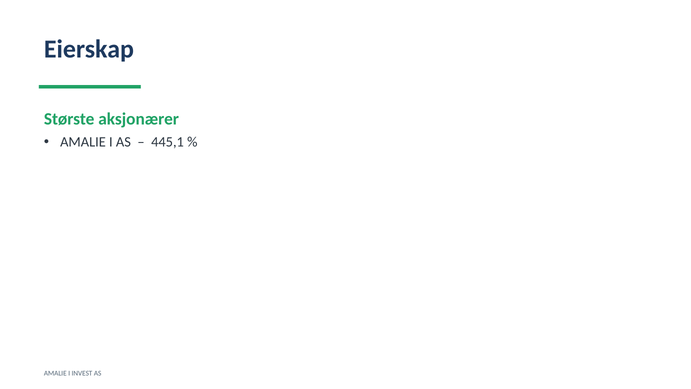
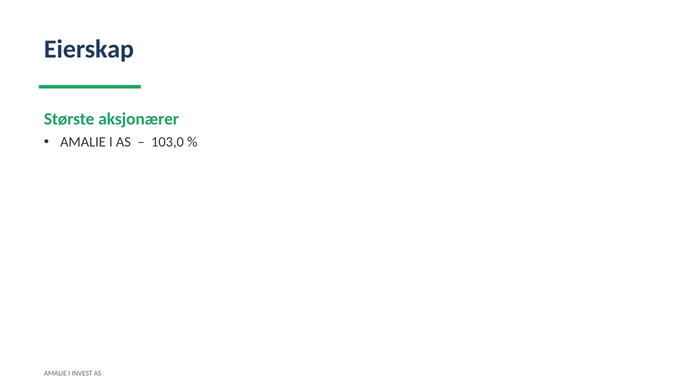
445,1: 445,1 -> 103,0
